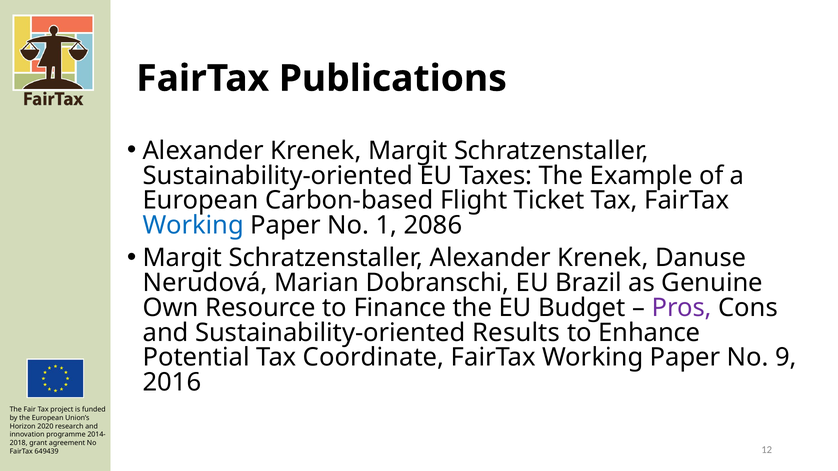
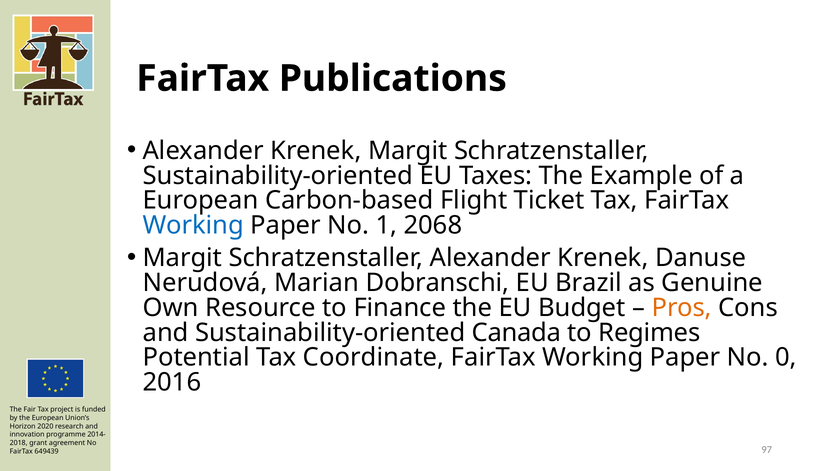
2086: 2086 -> 2068
Pros colour: purple -> orange
Results: Results -> Canada
Enhance: Enhance -> Regimes
9: 9 -> 0
12: 12 -> 97
